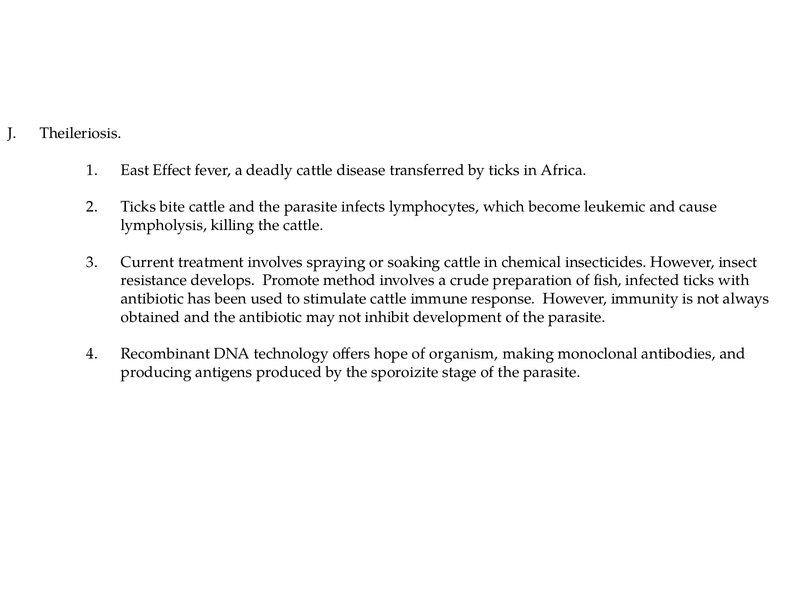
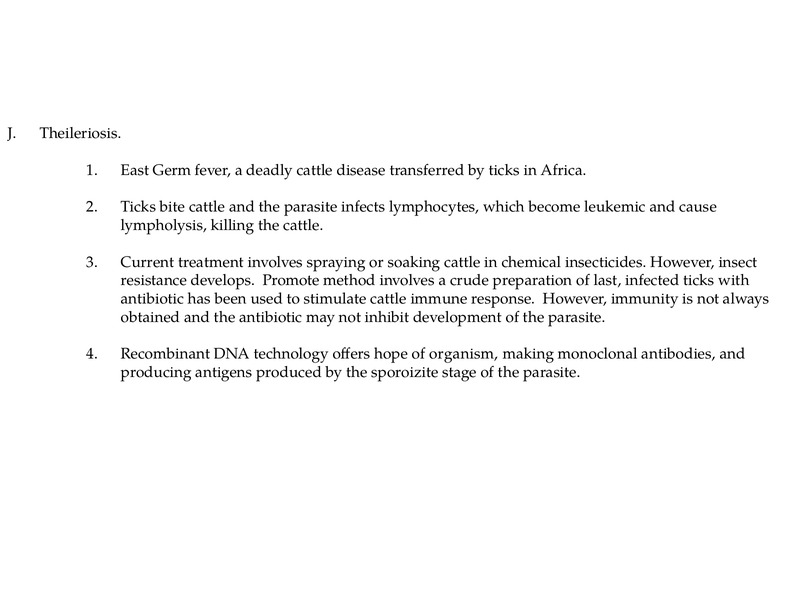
Effect: Effect -> Germ
fish: fish -> last
